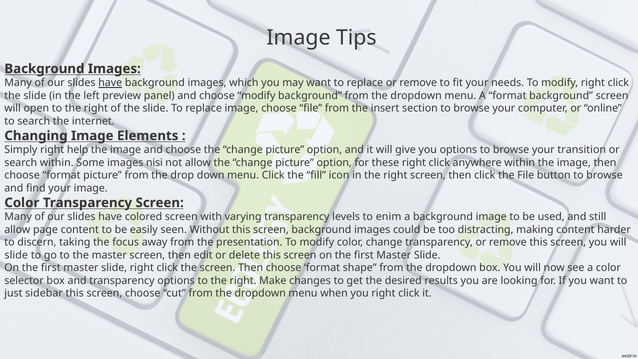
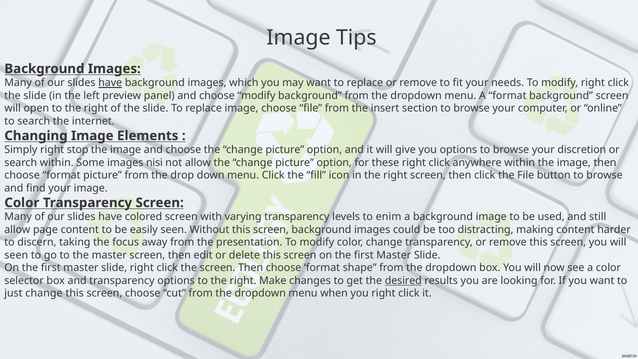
help: help -> stop
transition: transition -> discretion
slide at (16, 255): slide -> seen
desired underline: none -> present
just sidebar: sidebar -> change
